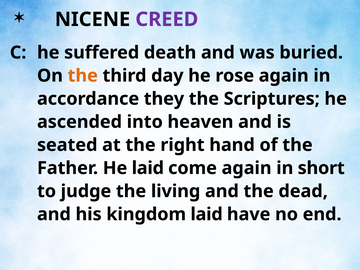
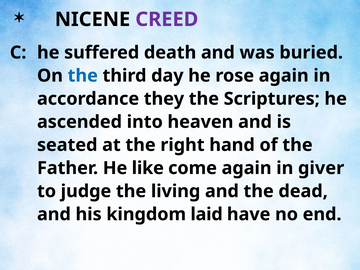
the at (83, 76) colour: orange -> blue
He laid: laid -> like
short: short -> giver
